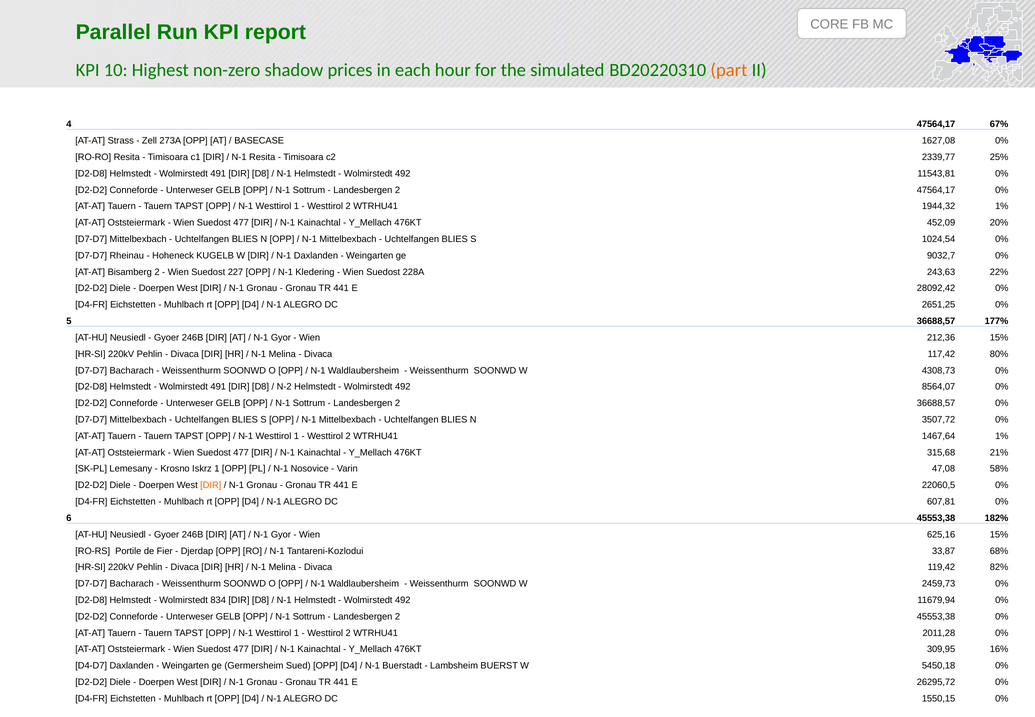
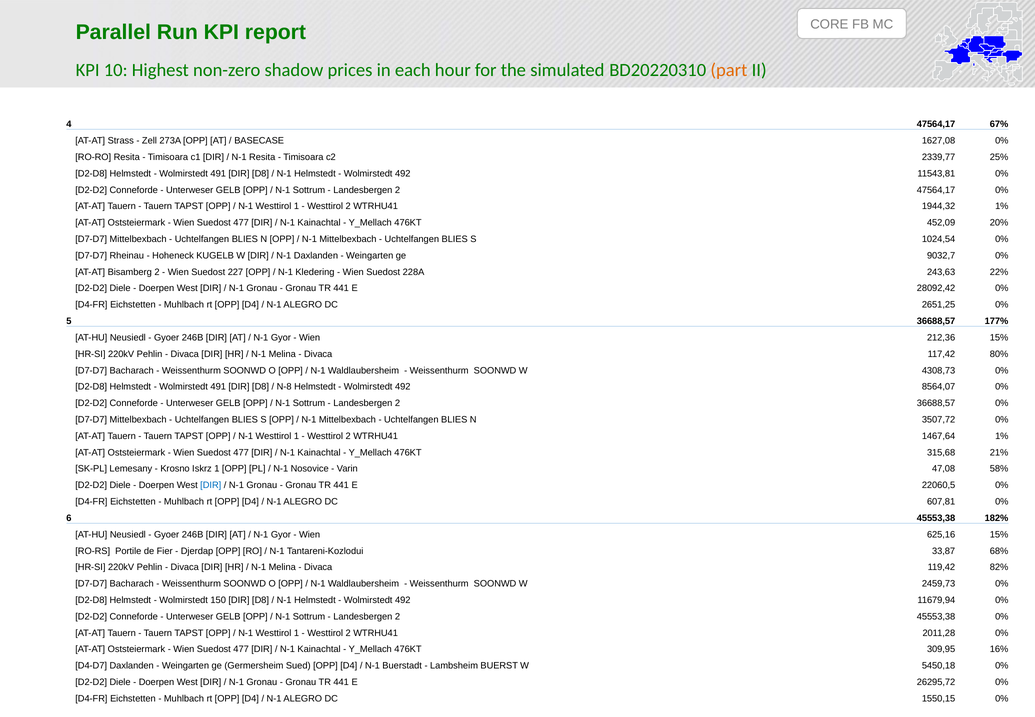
N-2: N-2 -> N-8
DIR at (211, 485) colour: orange -> blue
834: 834 -> 150
